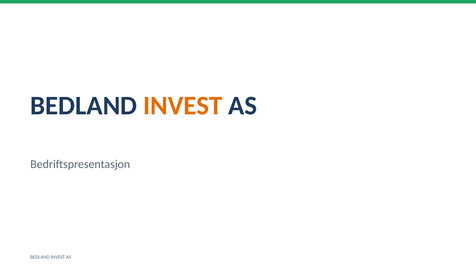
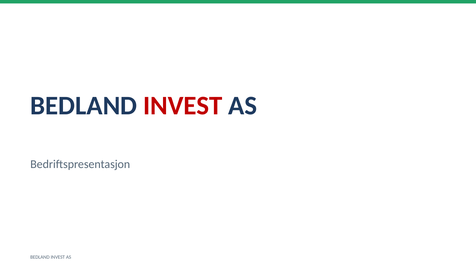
INVEST at (183, 106) colour: orange -> red
